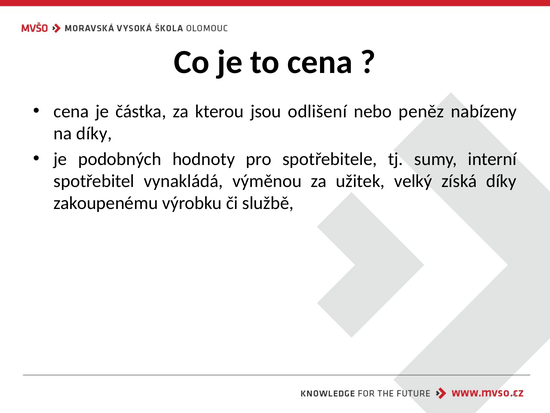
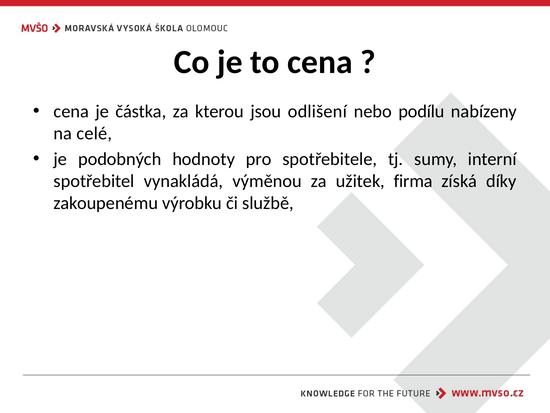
peněz: peněz -> podílu
na díky: díky -> celé
velký: velký -> firma
